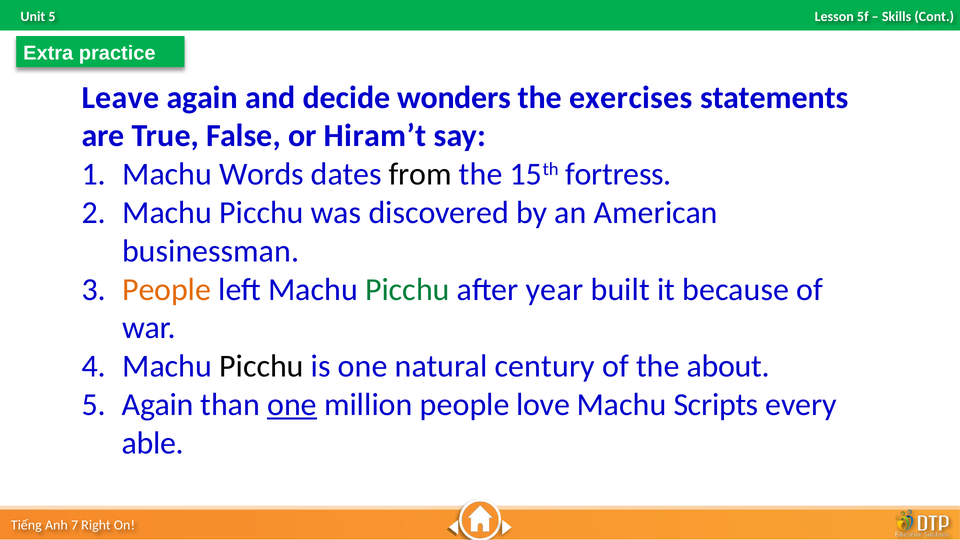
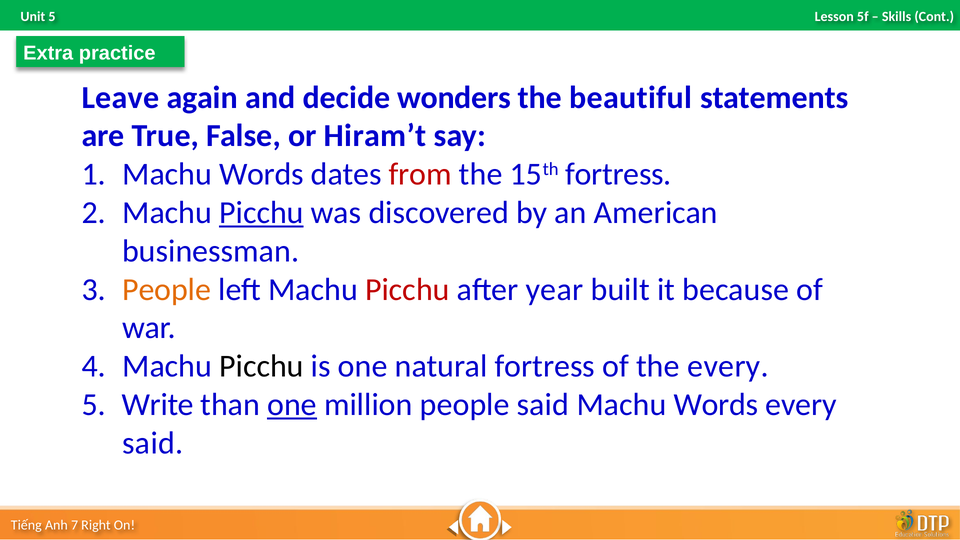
exercises: exercises -> beautiful
from colour: black -> red
Picchu at (261, 213) underline: none -> present
Picchu at (407, 289) colour: green -> red
natural century: century -> fortress
the about: about -> every
Again at (158, 405): Again -> Write
people love: love -> said
Scripts at (716, 405): Scripts -> Words
able at (153, 443): able -> said
